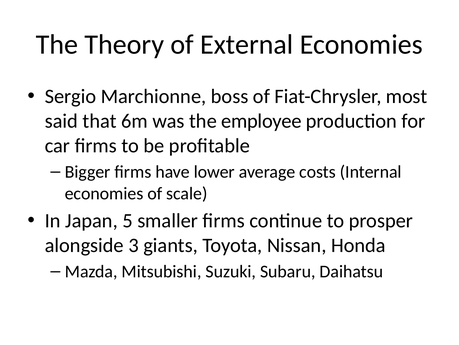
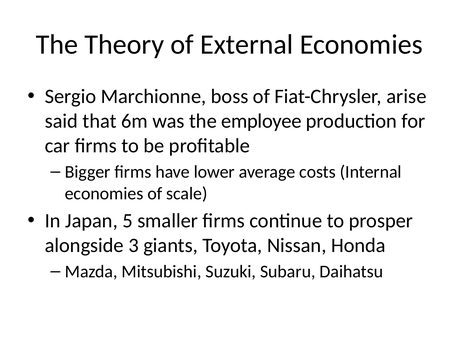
most: most -> arise
